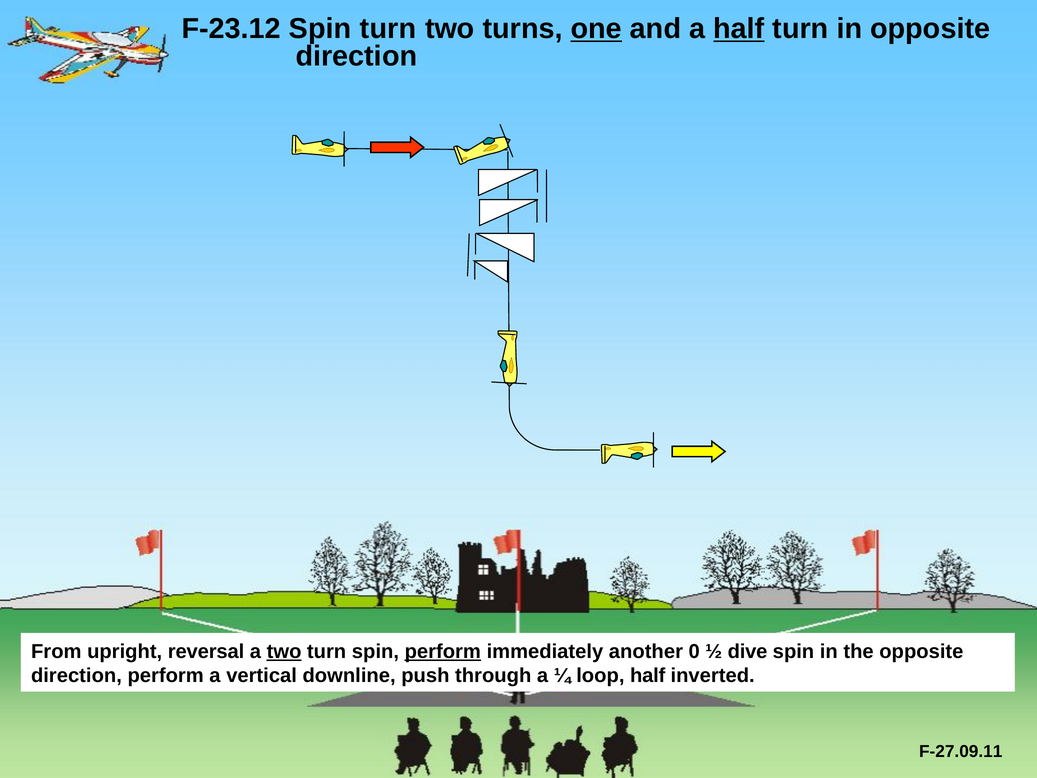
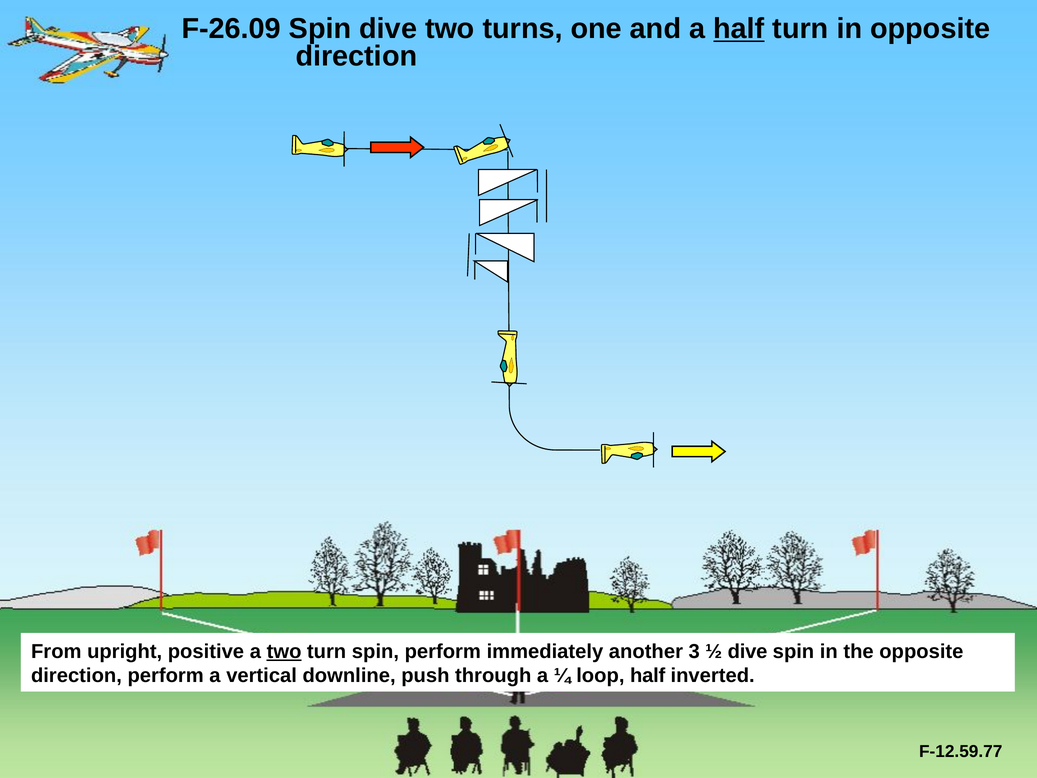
F-23.12: F-23.12 -> F-26.09
Spin turn: turn -> dive
one underline: present -> none
reversal: reversal -> positive
perform at (443, 651) underline: present -> none
0: 0 -> 3
F-27.09.11: F-27.09.11 -> F-12.59.77
